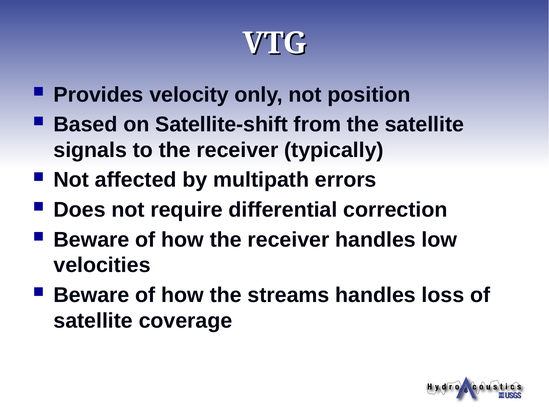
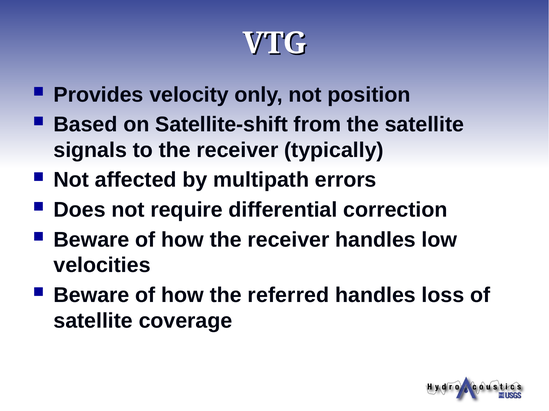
streams: streams -> referred
